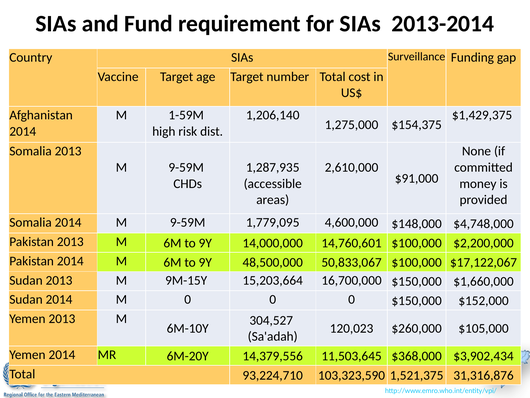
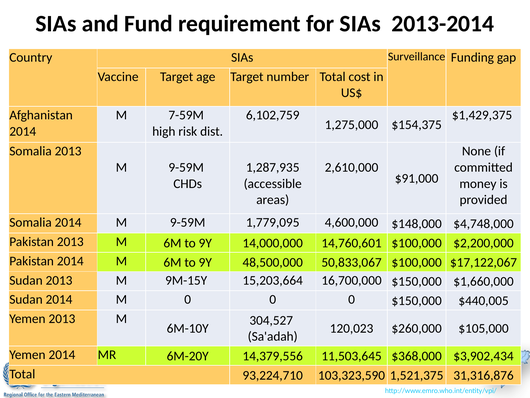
1-59M: 1-59M -> 7-59M
1,206,140: 1,206,140 -> 6,102,759
$152,000: $152,000 -> $440,005
